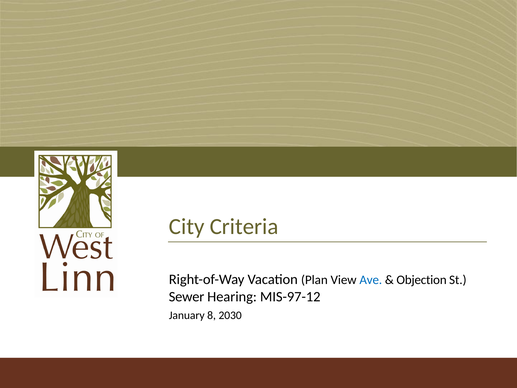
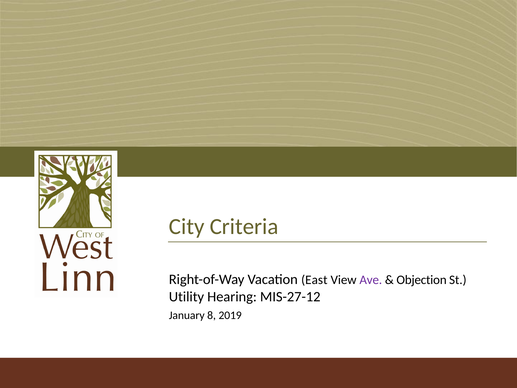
Plan: Plan -> East
Ave colour: blue -> purple
Sewer: Sewer -> Utility
MIS-97-12: MIS-97-12 -> MIS-27-12
2030: 2030 -> 2019
